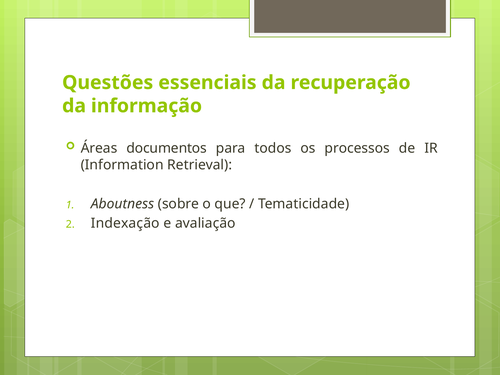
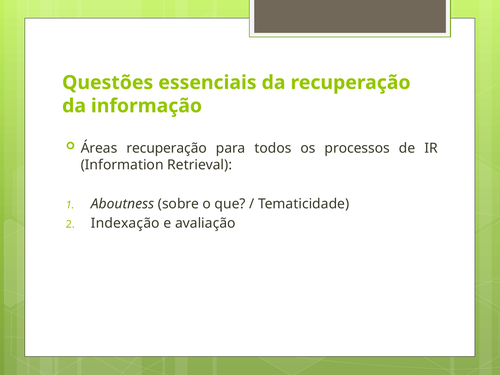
Áreas documentos: documentos -> recuperação
